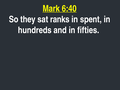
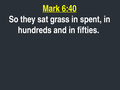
ranks: ranks -> grass
